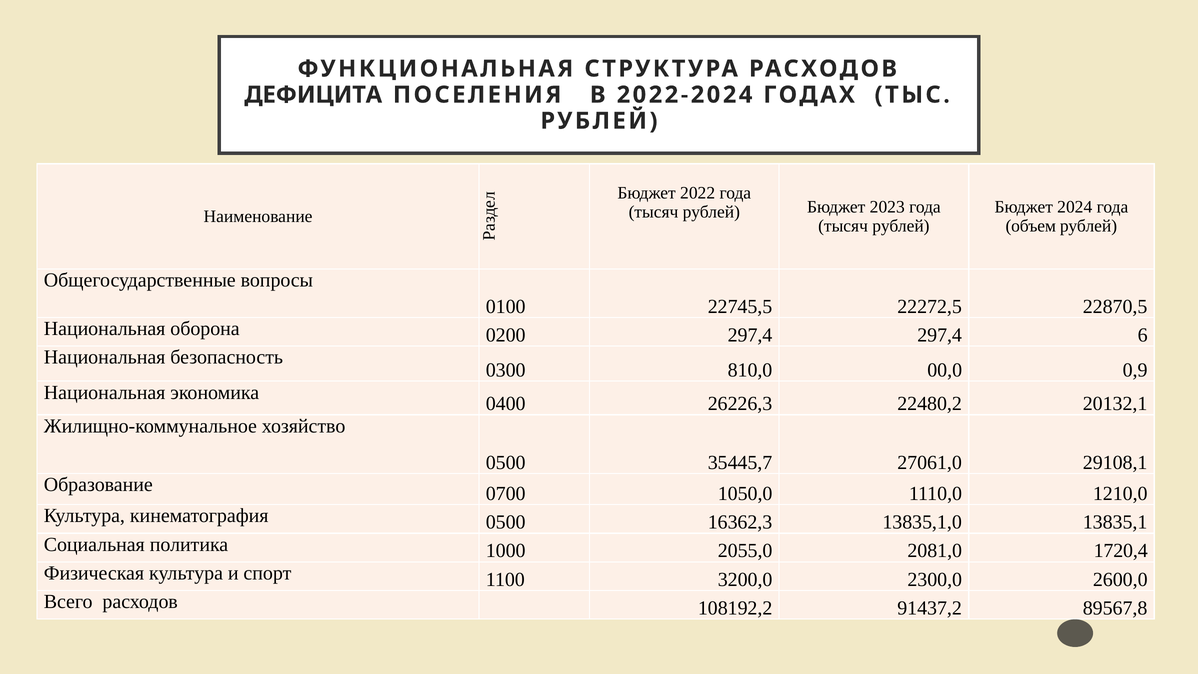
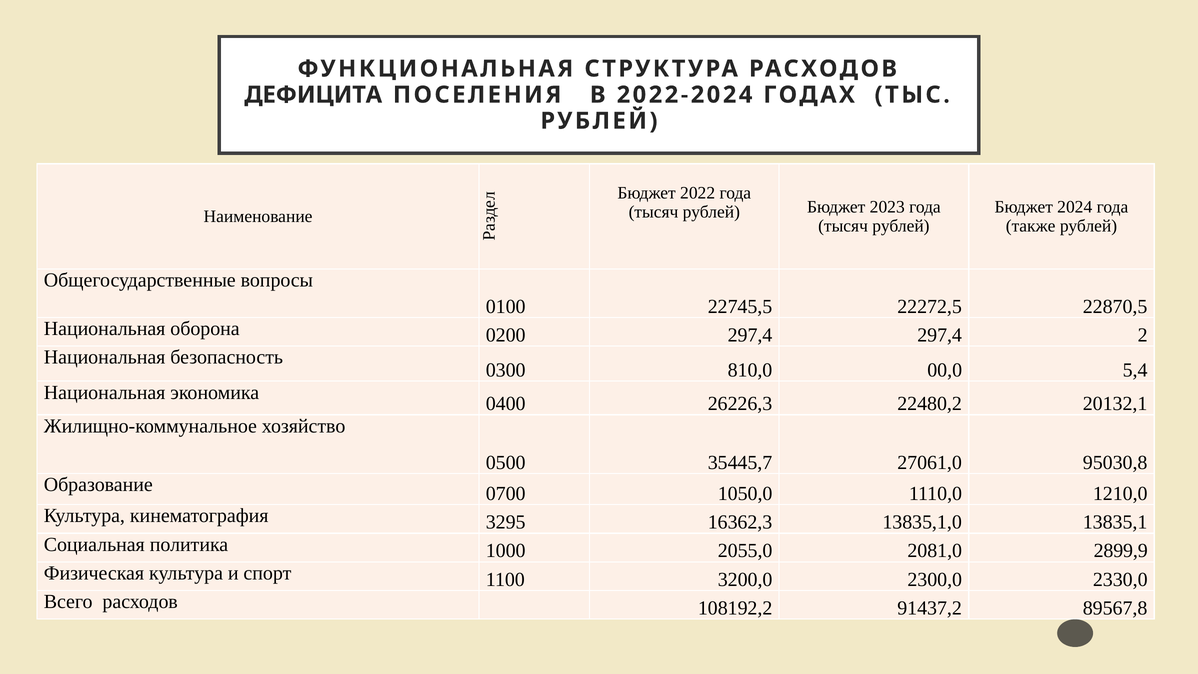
объем: объем -> также
6: 6 -> 2
0,9: 0,9 -> 5,4
29108,1: 29108,1 -> 95030,8
кинематография 0500: 0500 -> 3295
1720,4: 1720,4 -> 2899,9
2600,0: 2600,0 -> 2330,0
